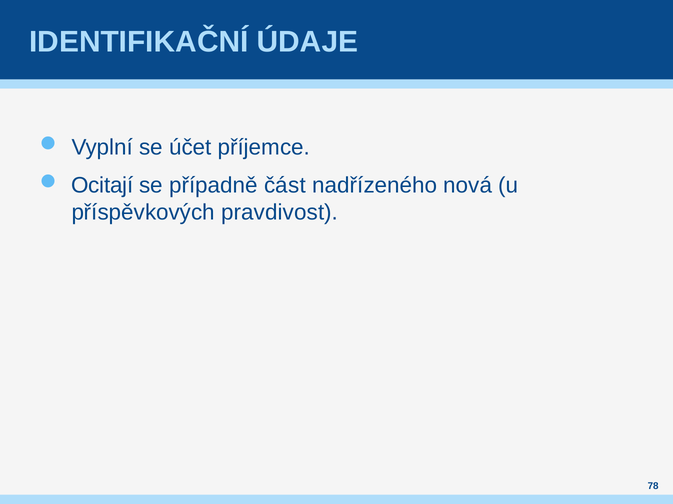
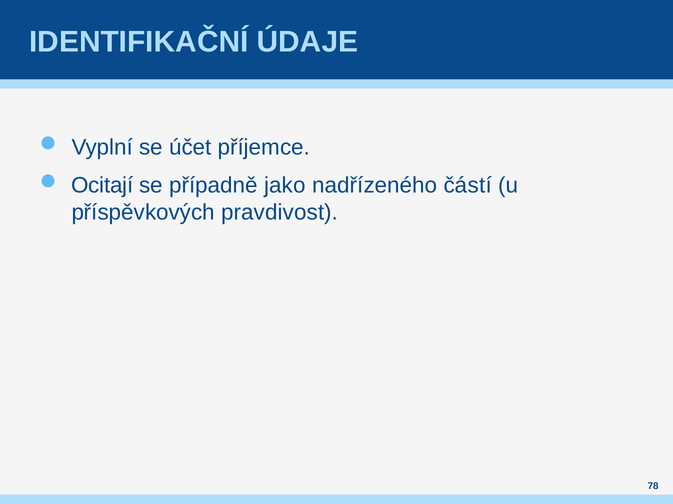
část: část -> jako
nová: nová -> částí
